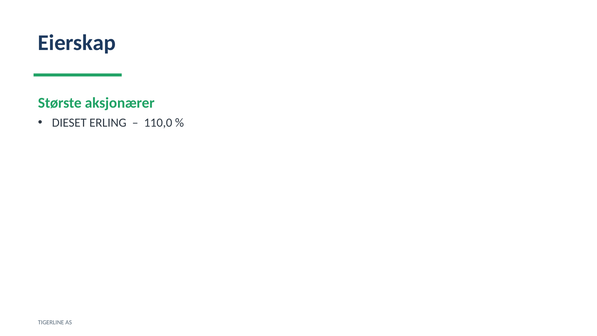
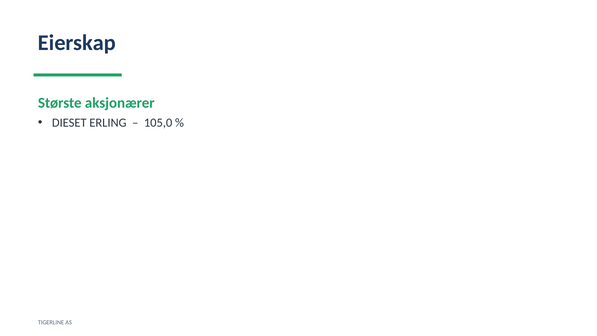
110,0: 110,0 -> 105,0
